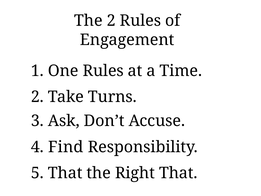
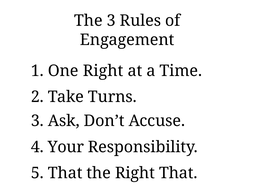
The 2: 2 -> 3
One Rules: Rules -> Right
Find: Find -> Your
